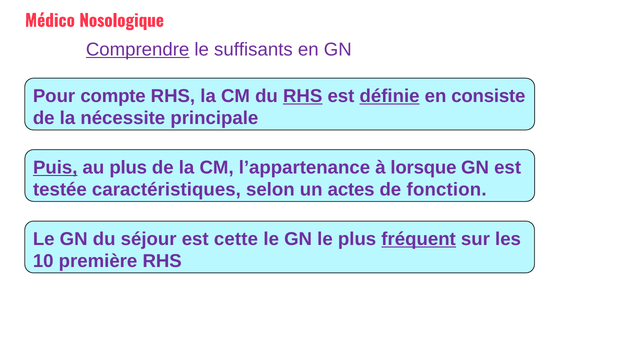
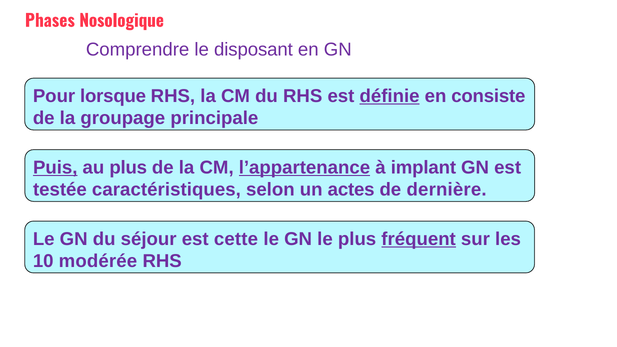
Médico: Médico -> Phases
Comprendre underline: present -> none
suffisants: suffisants -> disposant
compte: compte -> lorsque
RHS at (303, 96) underline: present -> none
nécessite: nécessite -> groupage
l’appartenance underline: none -> present
lorsque: lorsque -> implant
fonction: fonction -> dernière
première: première -> modérée
